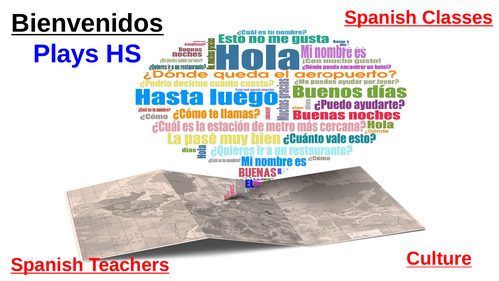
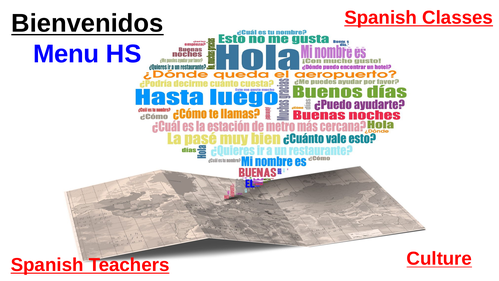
Plays: Plays -> Menu
